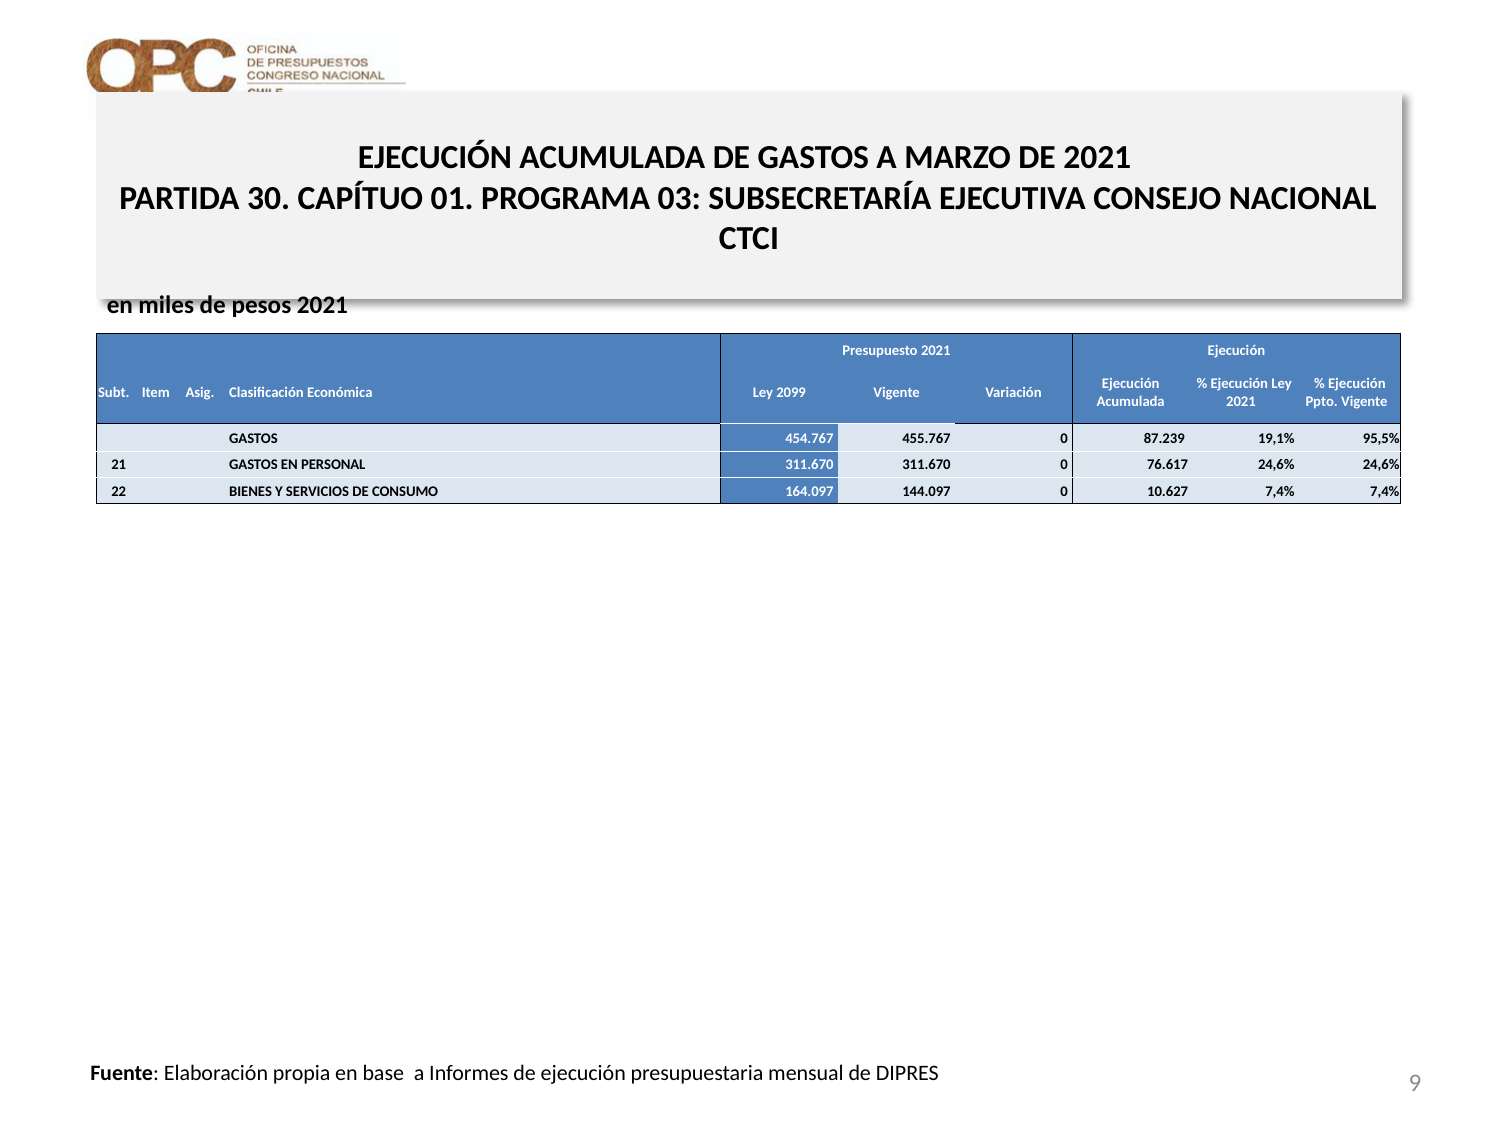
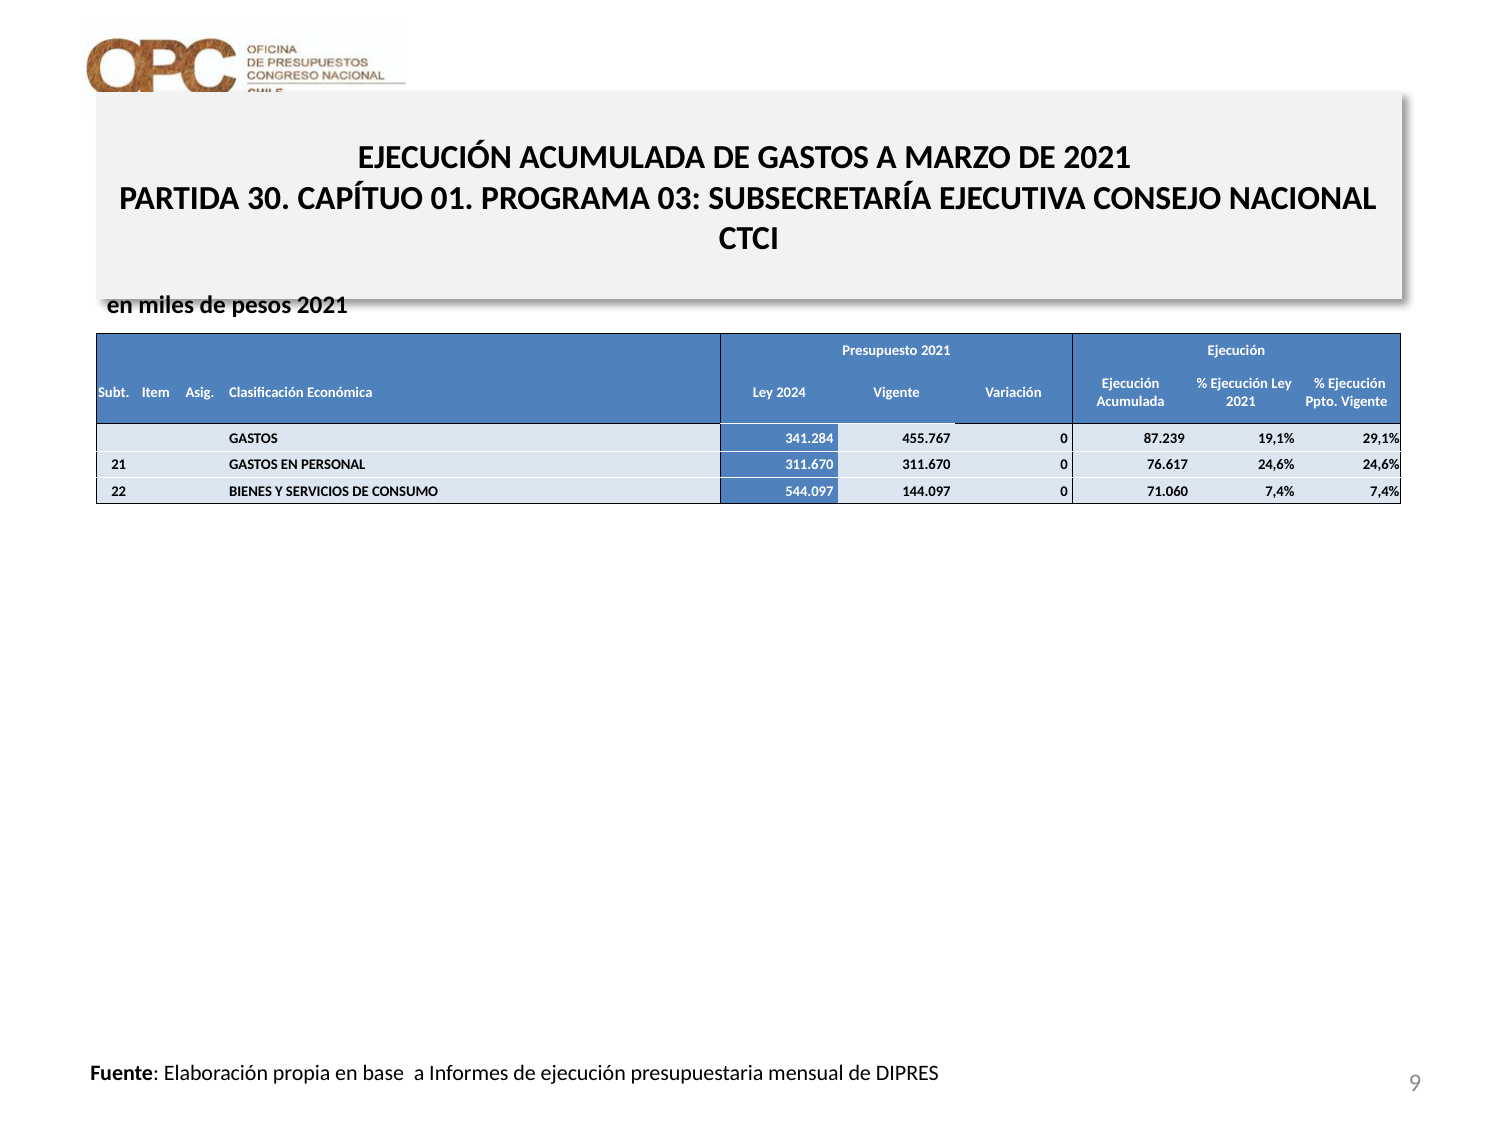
2099: 2099 -> 2024
454.767: 454.767 -> 341.284
95,5%: 95,5% -> 29,1%
164.097: 164.097 -> 544.097
10.627: 10.627 -> 71.060
